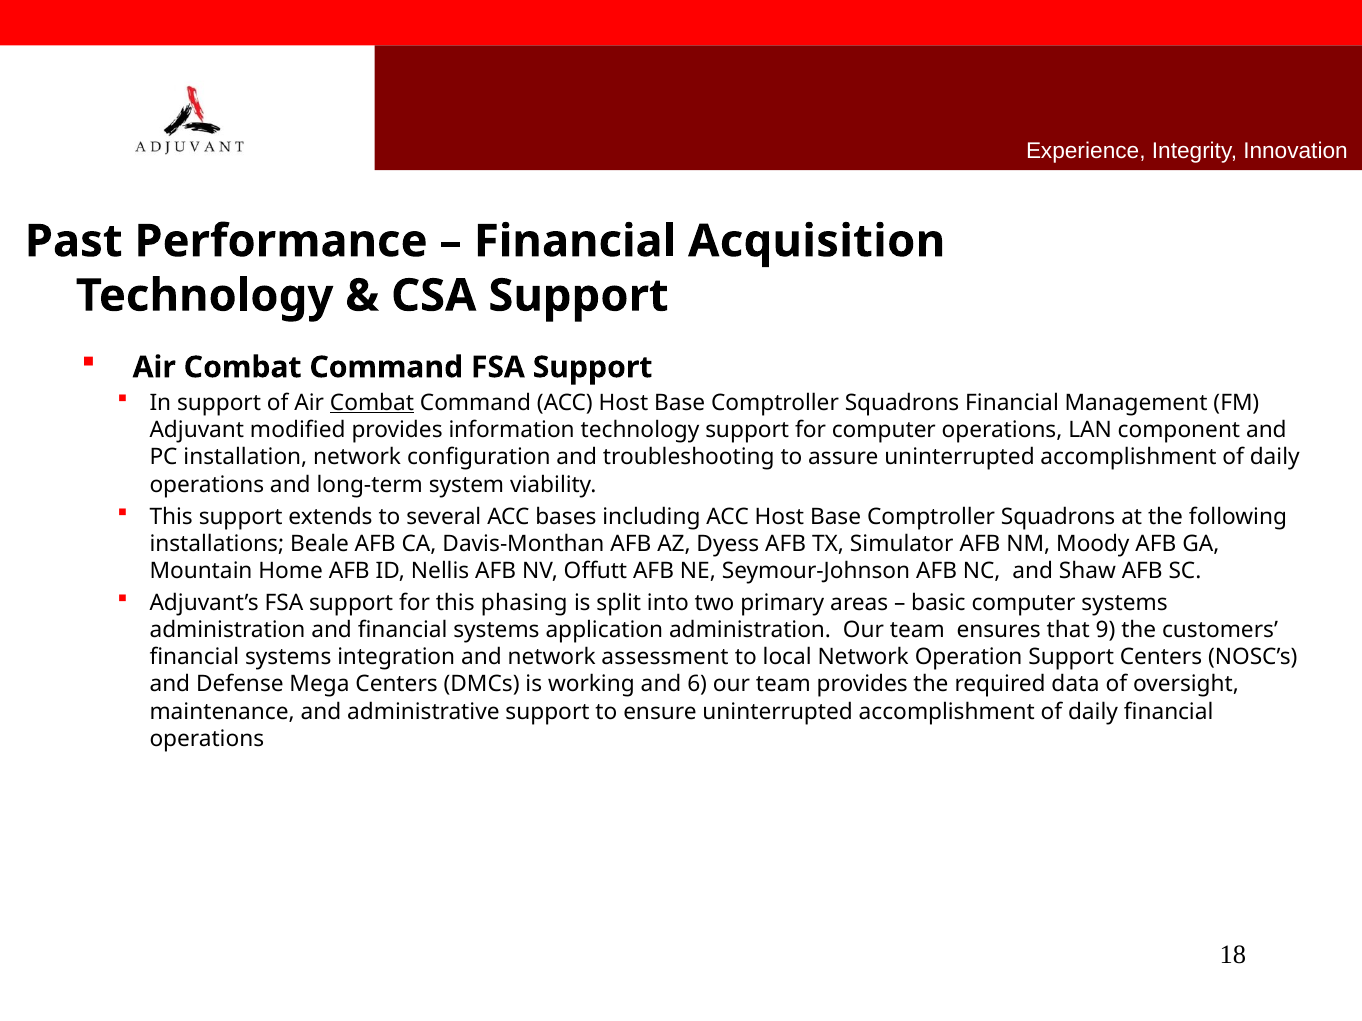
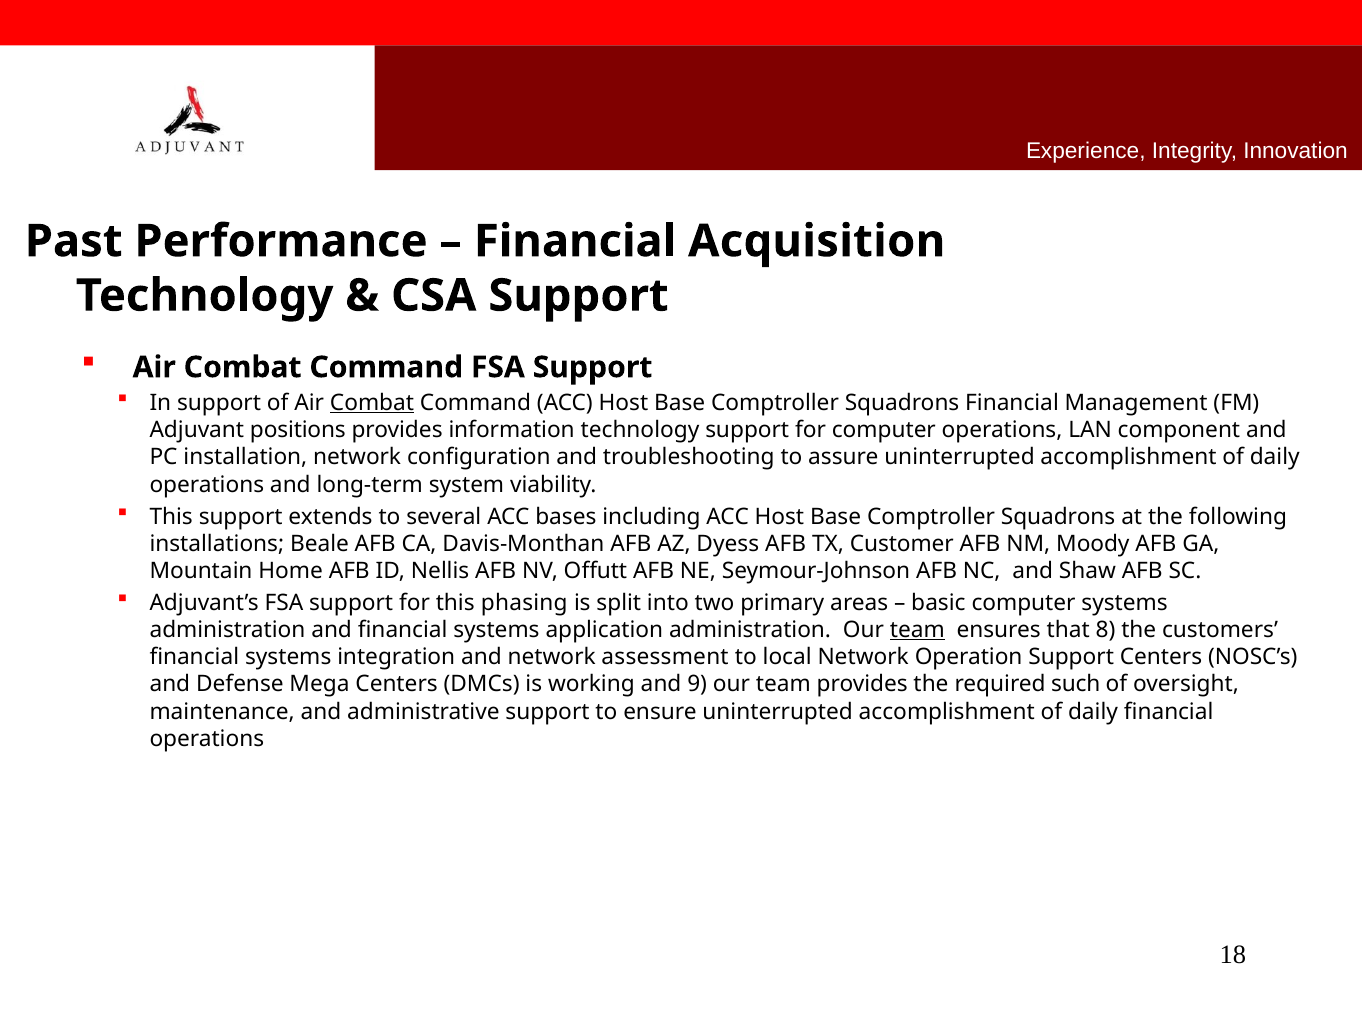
modified: modified -> positions
Simulator: Simulator -> Customer
team at (917, 630) underline: none -> present
9: 9 -> 8
6: 6 -> 9
data: data -> such
